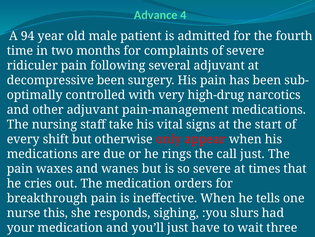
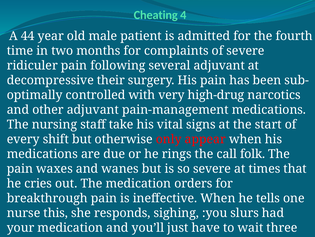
Advance: Advance -> Cheating
94: 94 -> 44
decompressive been: been -> their
call just: just -> folk
